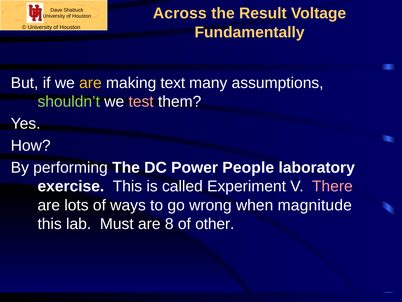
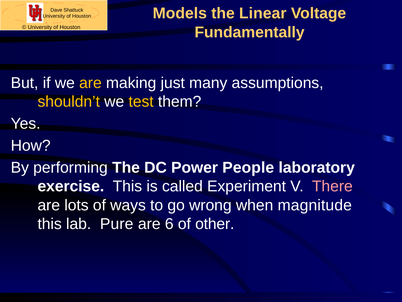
Across: Across -> Models
Result: Result -> Linear
text: text -> just
shouldn’t colour: light green -> yellow
test colour: pink -> yellow
Must: Must -> Pure
8: 8 -> 6
